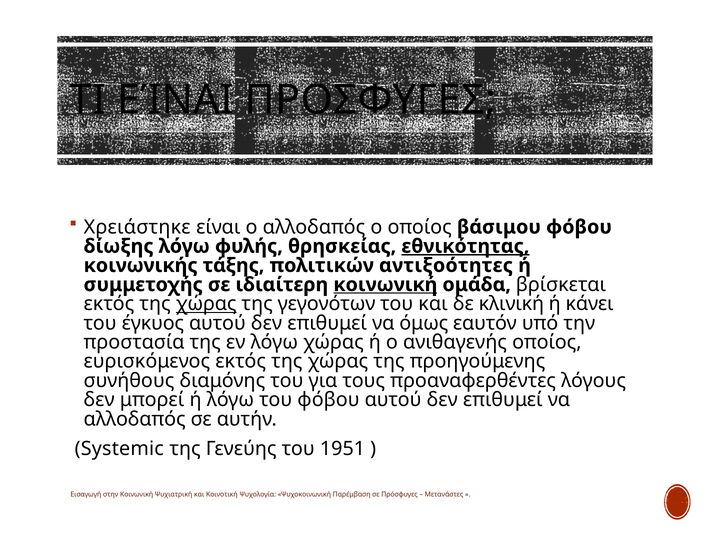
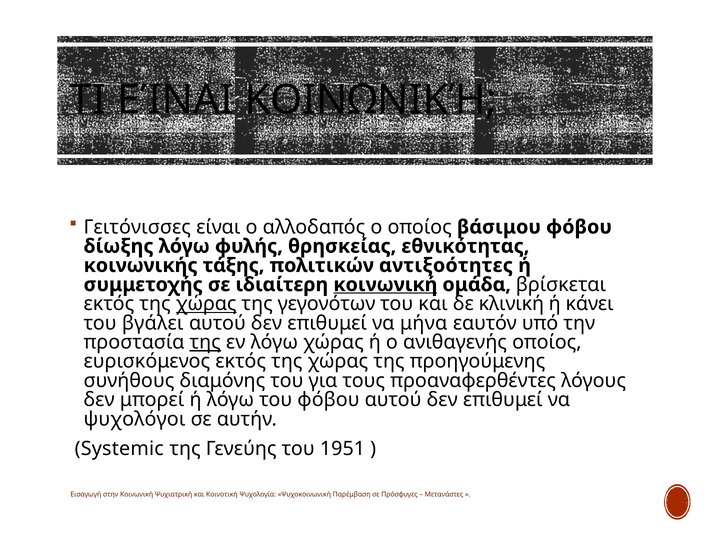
ΕΊΝΑΙ ΠΡΟΣΦΥΓΕΣ: ΠΡΟΣΦΥΓΕΣ -> ΚΟΙΝΩΝΙΚΉ
Χρειάστηκε: Χρειάστηκε -> Γειτόνισσες
εθνικότητας underline: present -> none
έγκυος: έγκυος -> βγάλει
όμως: όμως -> μήνα
της at (205, 342) underline: none -> present
αλλοδαπός at (135, 419): αλλοδαπός -> ψυχολόγοι
